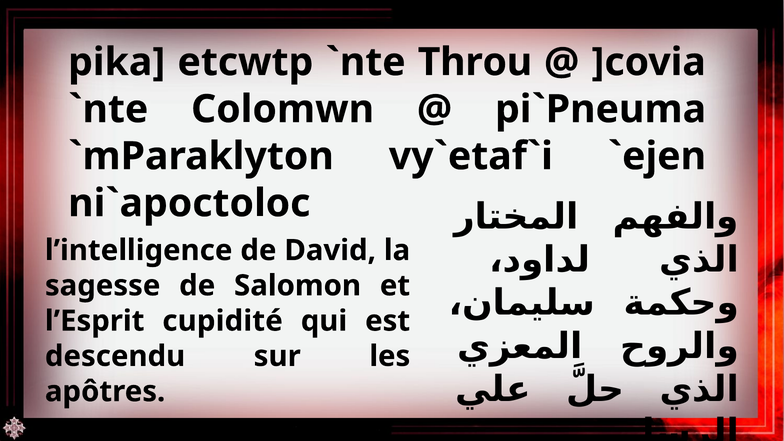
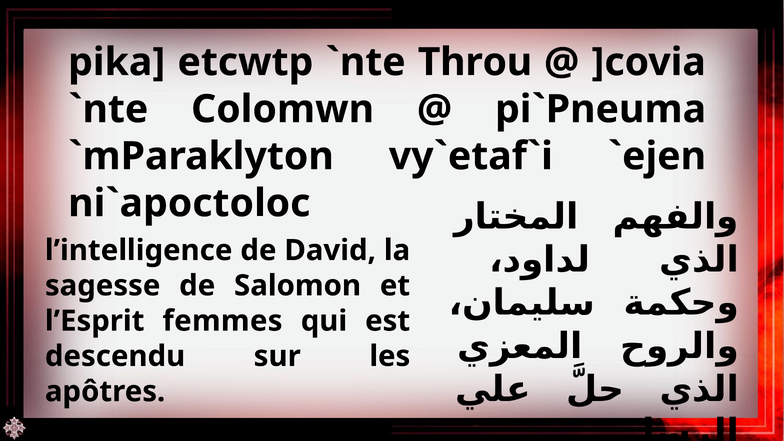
cupidité: cupidité -> femmes
